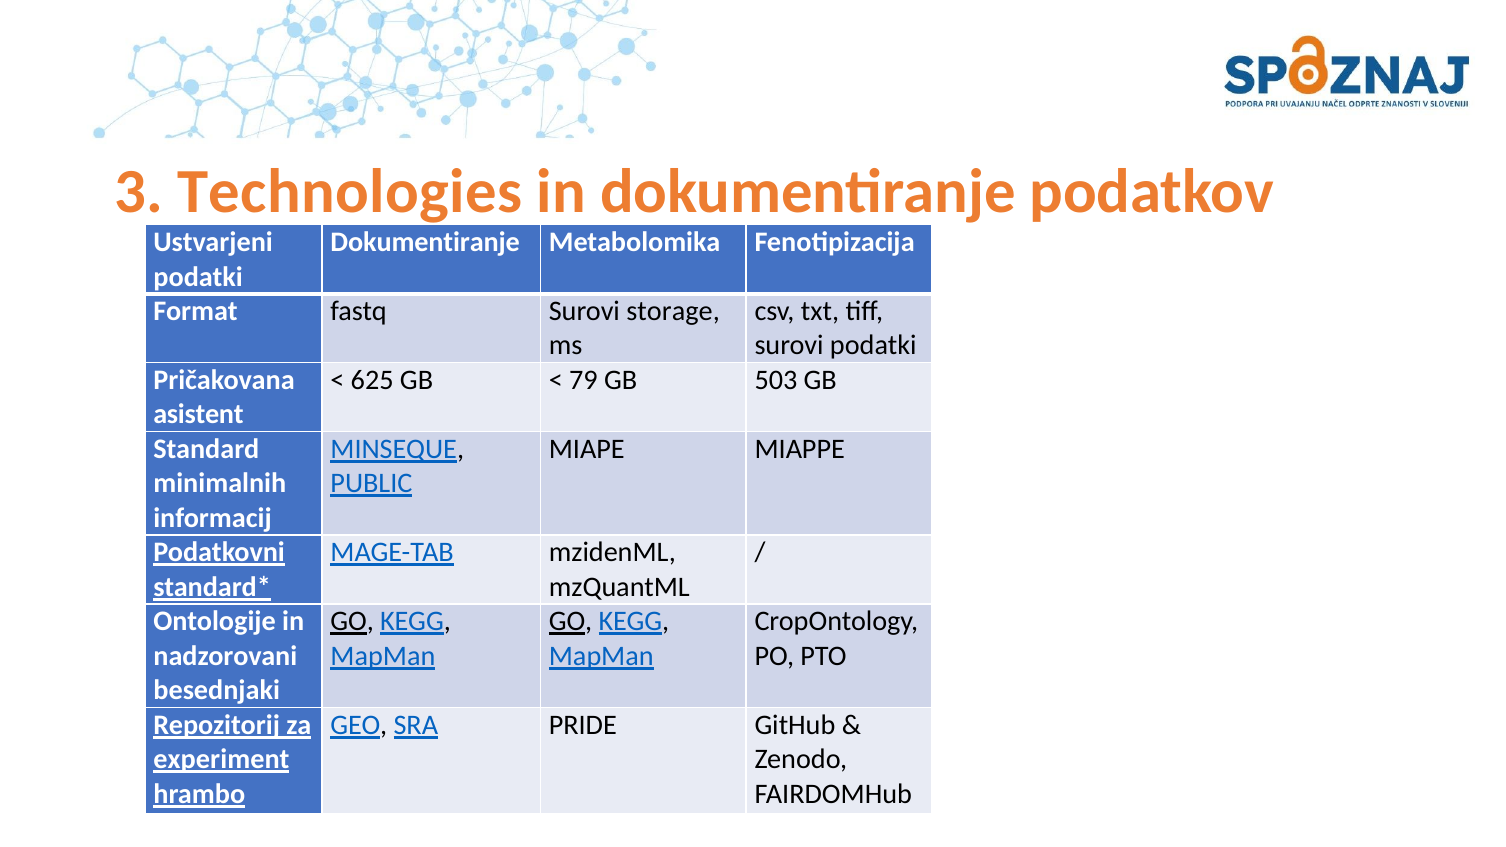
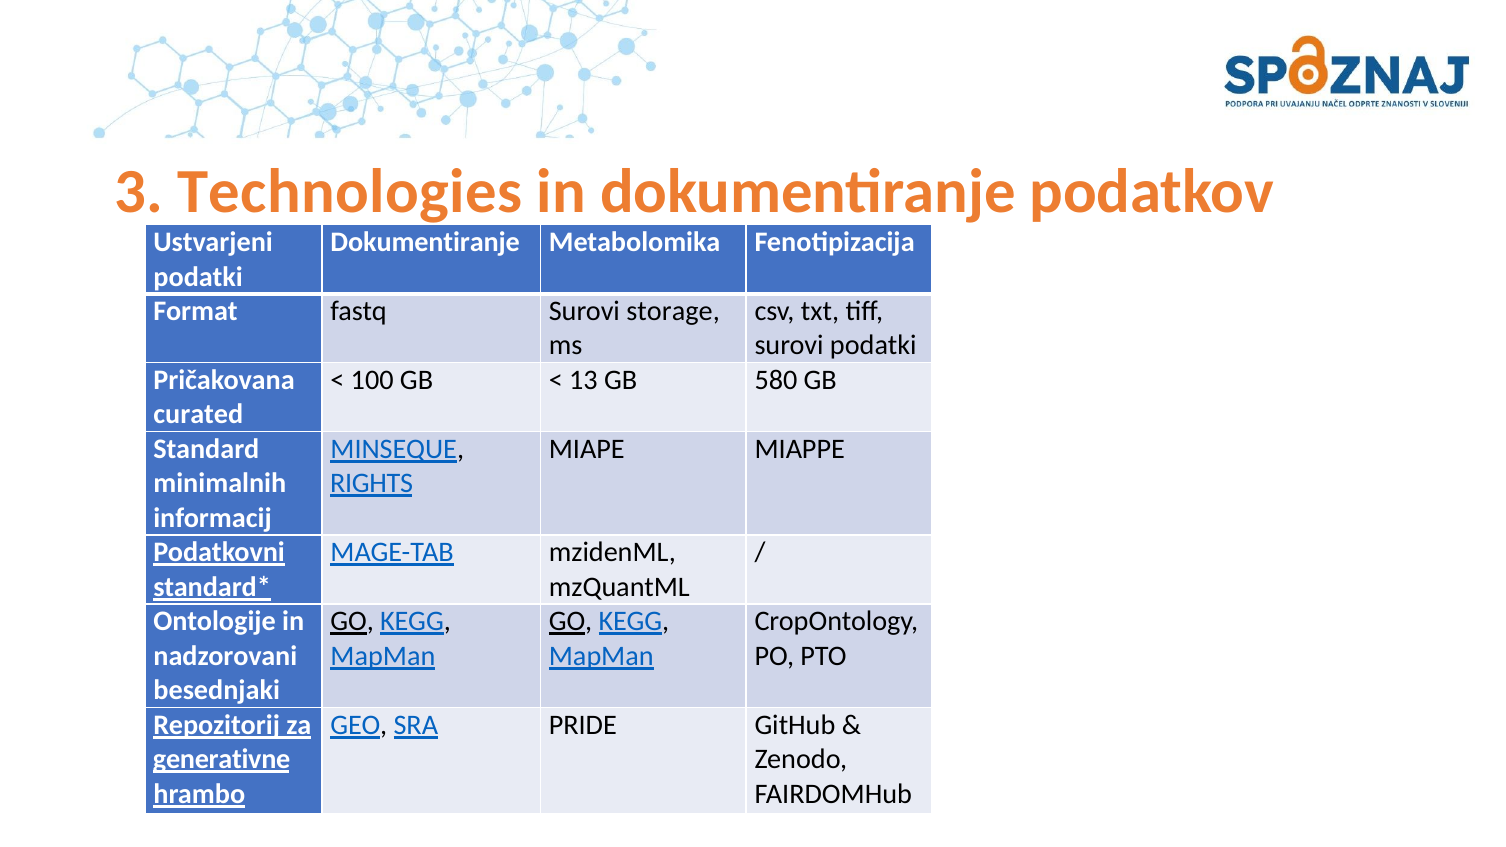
625: 625 -> 100
79: 79 -> 13
503: 503 -> 580
asistent: asistent -> curated
PUBLIC: PUBLIC -> RIGHTS
experiment: experiment -> generativne
